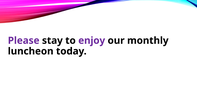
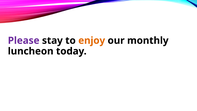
enjoy colour: purple -> orange
